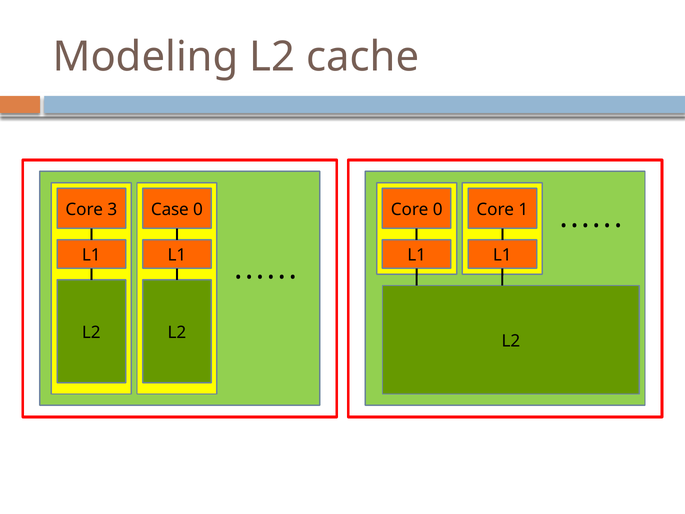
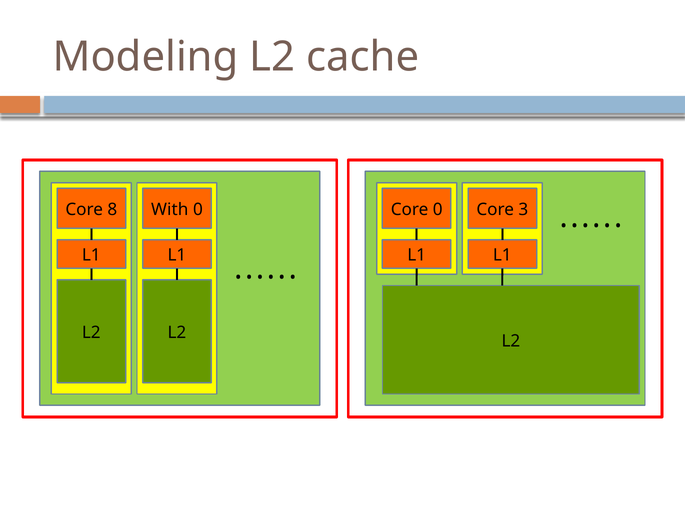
3: 3 -> 8
Case: Case -> With
1: 1 -> 3
